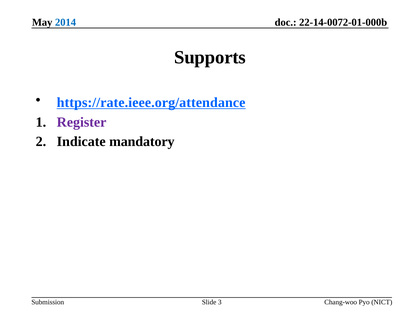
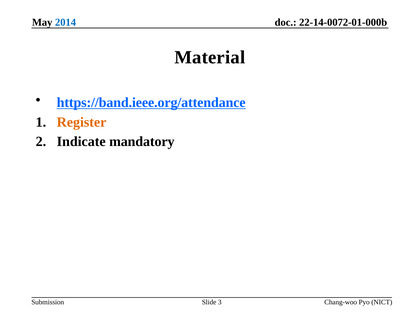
Supports: Supports -> Material
https://rate.ieee.org/attendance: https://rate.ieee.org/attendance -> https://band.ieee.org/attendance
Register colour: purple -> orange
